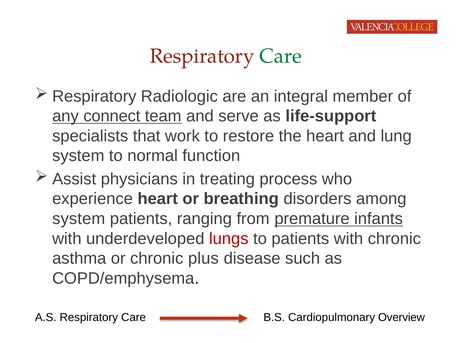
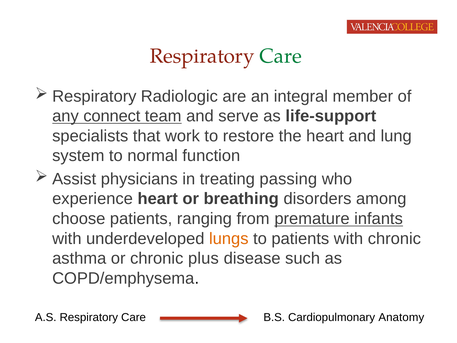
process: process -> passing
system at (79, 219): system -> choose
lungs colour: red -> orange
Overview: Overview -> Anatomy
